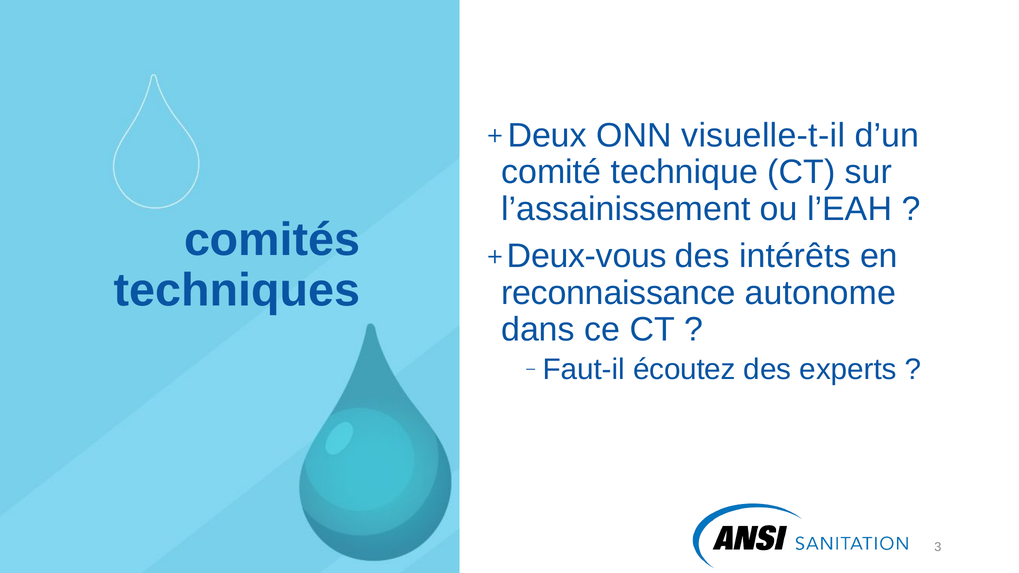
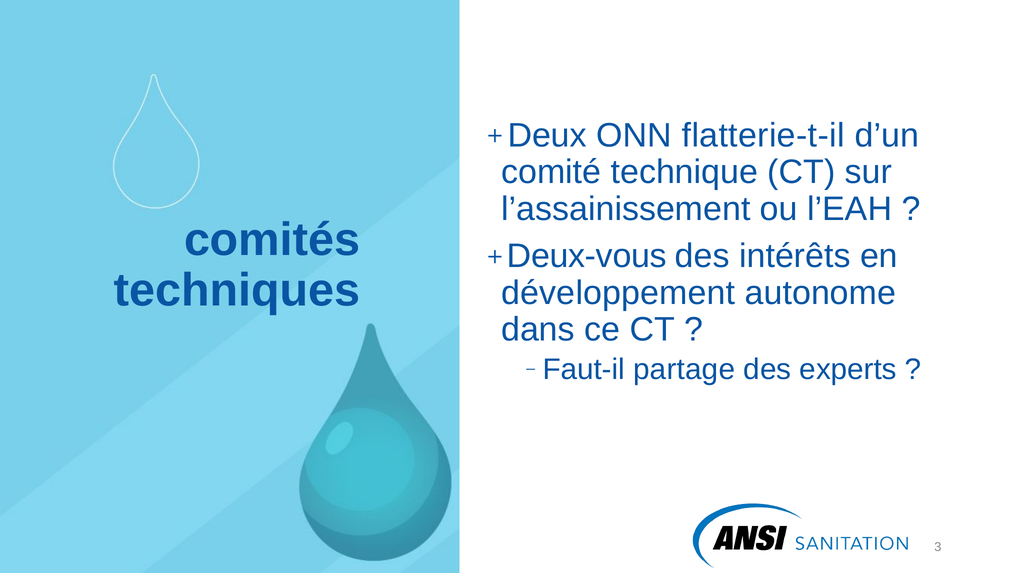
visuelle-t-il: visuelle-t-il -> flatterie-t-il
reconnaissance: reconnaissance -> développement
écoutez: écoutez -> partage
